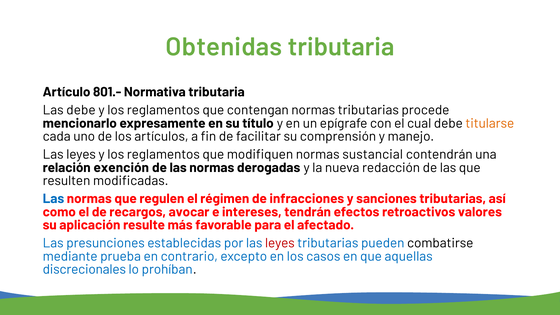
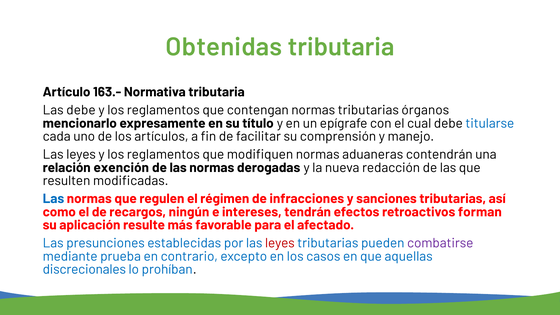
801.-: 801.- -> 163.-
procede: procede -> órganos
titularse colour: orange -> blue
sustancial: sustancial -> aduaneras
avocar: avocar -> ningún
valores: valores -> forman
combatirse colour: black -> purple
